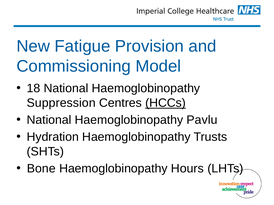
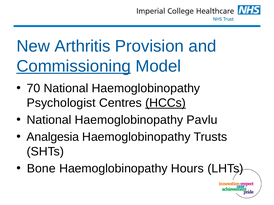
Fatigue: Fatigue -> Arthritis
Commissioning underline: none -> present
18: 18 -> 70
Suppression: Suppression -> Psychologist
Hydration: Hydration -> Analgesia
